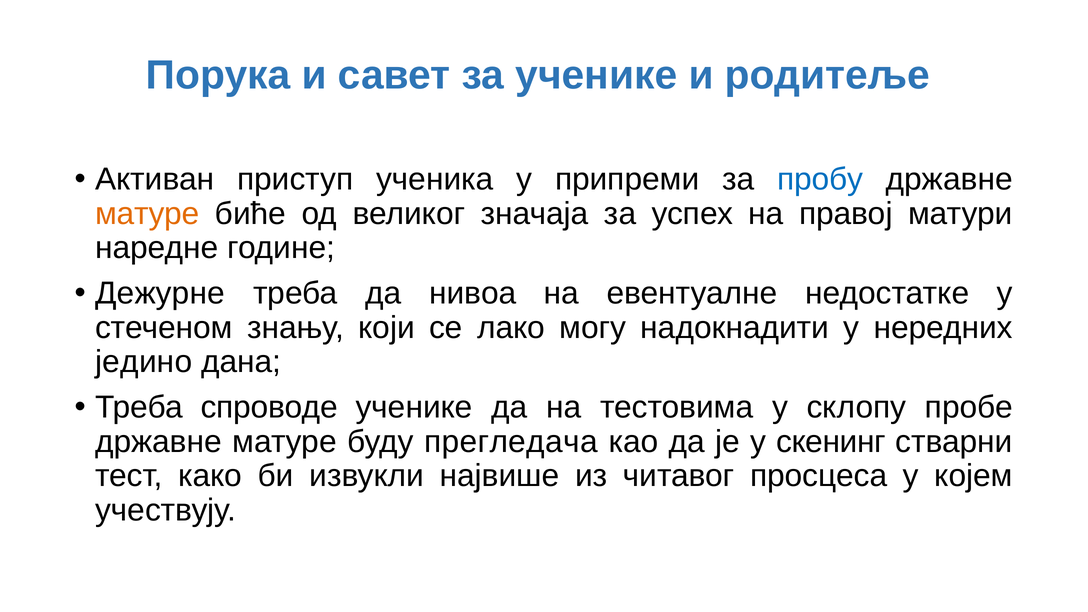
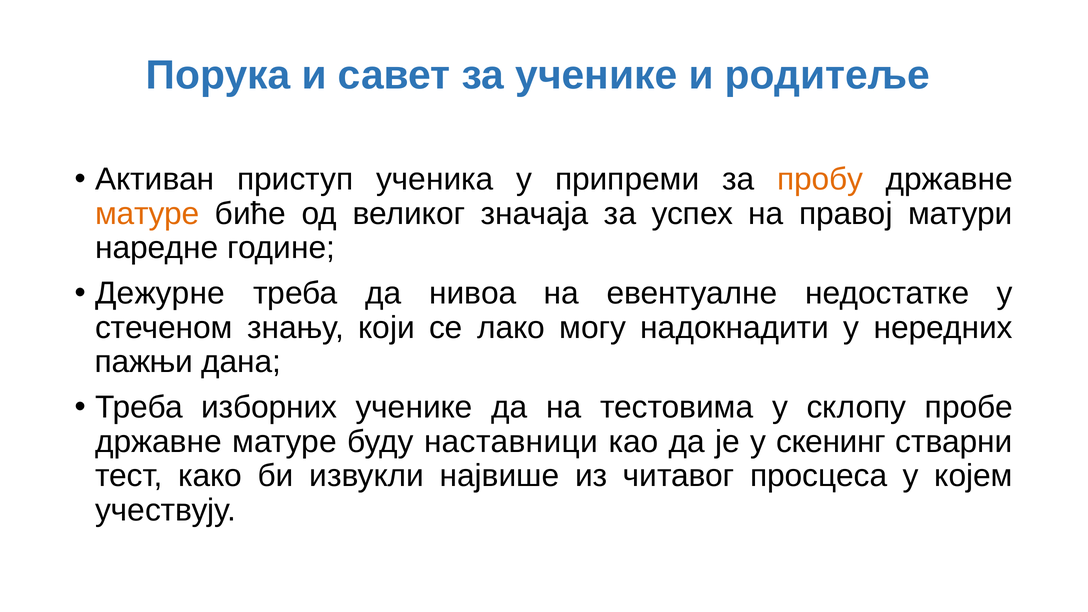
пробу colour: blue -> orange
једино: једино -> пажњи
спроводе: спроводе -> изборних
прегледача: прегледача -> наставници
